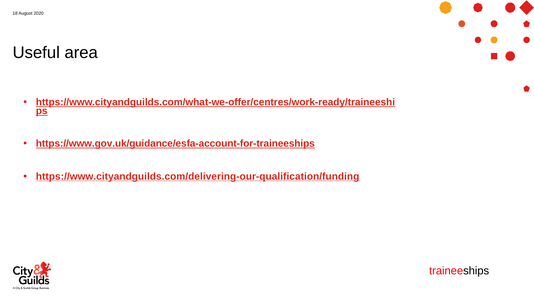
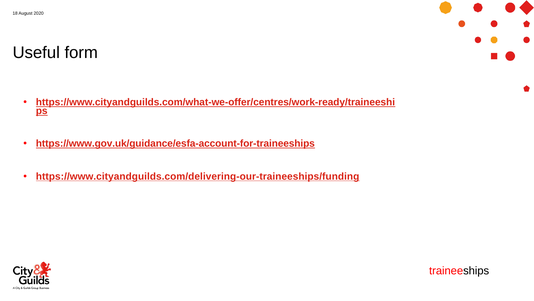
area: area -> form
https://www.cityandguilds.com/delivering-our-qualification/funding: https://www.cityandguilds.com/delivering-our-qualification/funding -> https://www.cityandguilds.com/delivering-our-traineeships/funding
